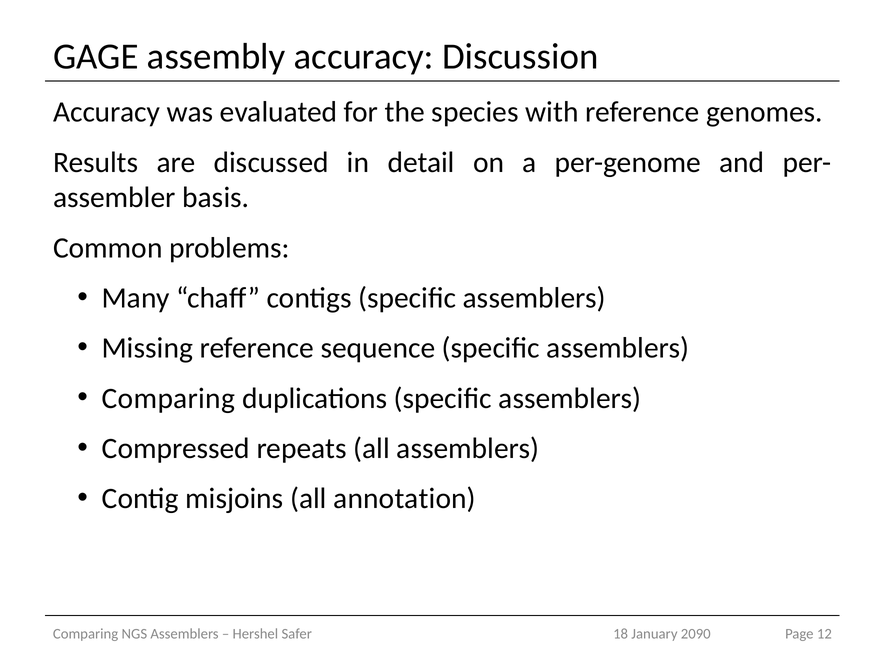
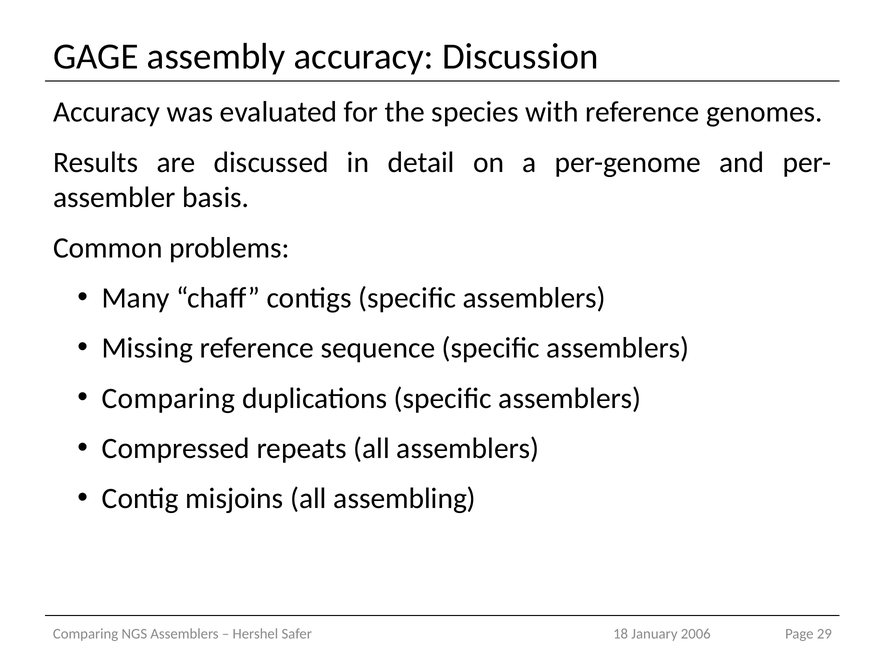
annotation: annotation -> assembling
2090: 2090 -> 2006
12: 12 -> 29
